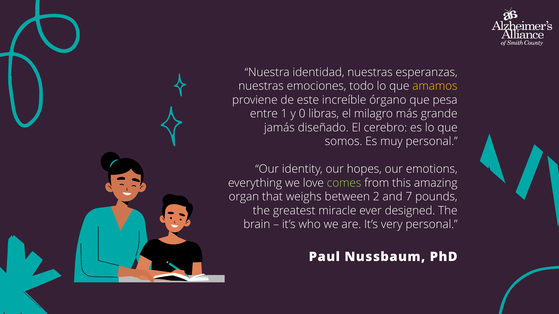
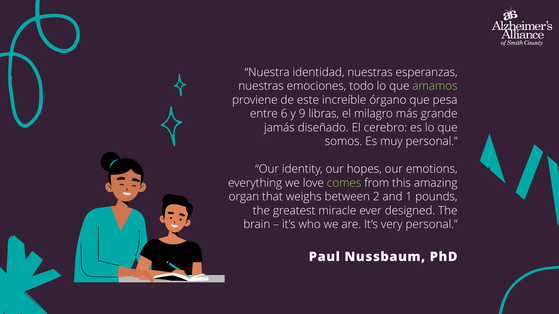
amamos colour: yellow -> light green
1: 1 -> 6
0: 0 -> 9
7: 7 -> 1
